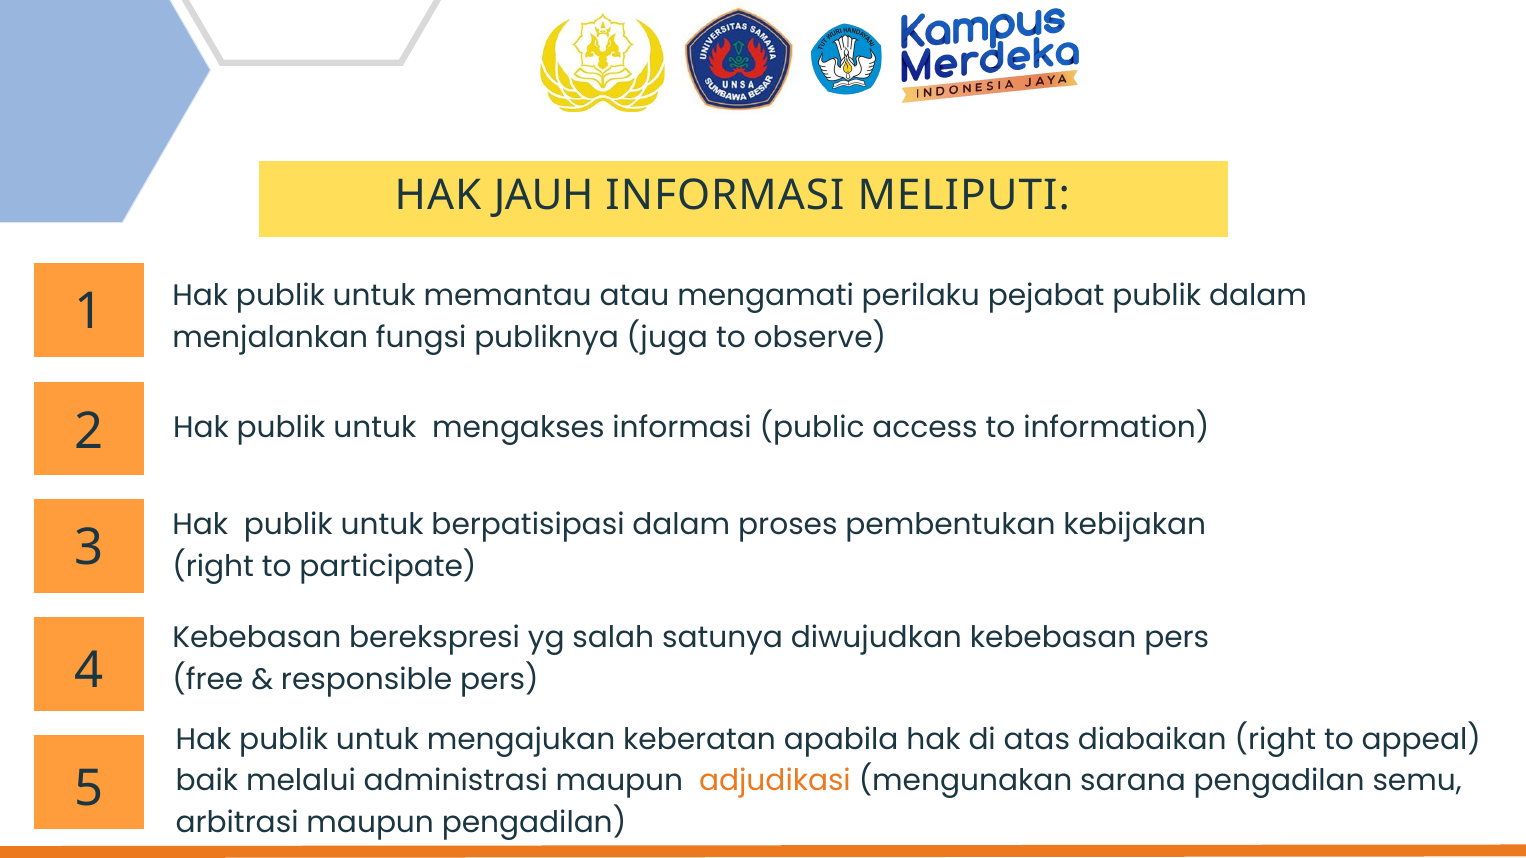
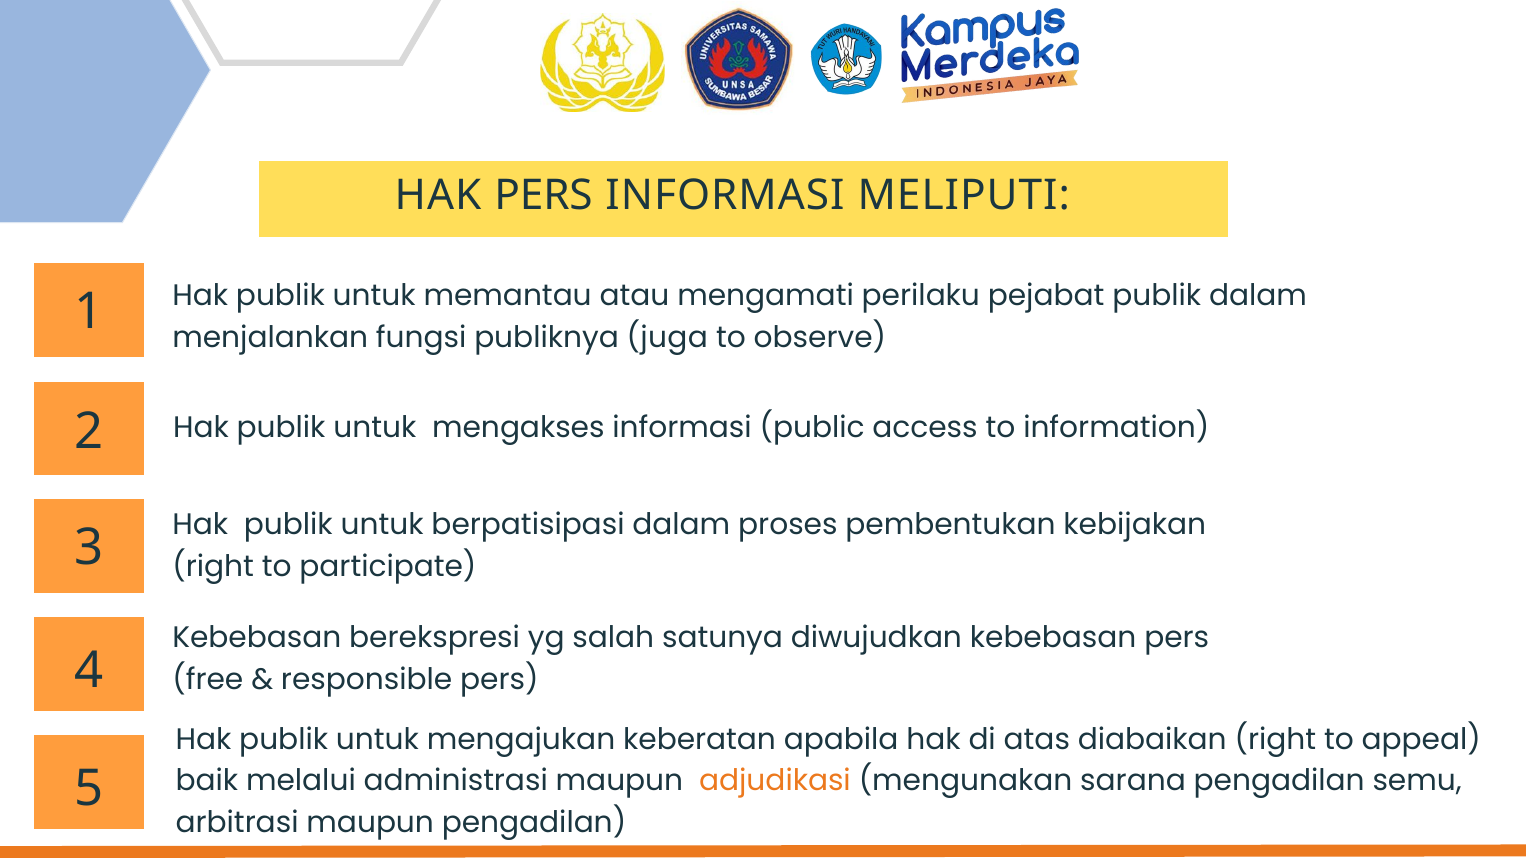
HAK JAUH: JAUH -> PERS
